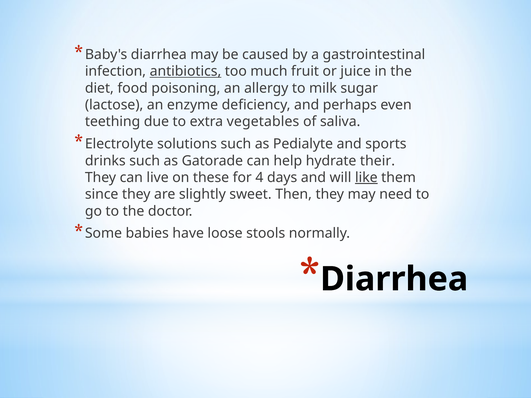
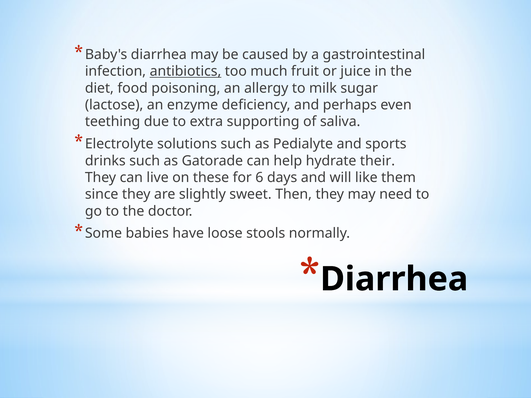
vegetables: vegetables -> supporting
4: 4 -> 6
like underline: present -> none
